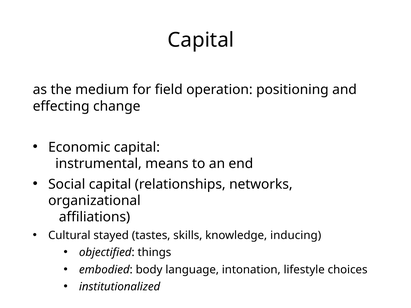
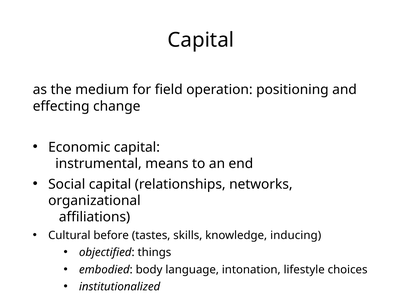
stayed: stayed -> before
